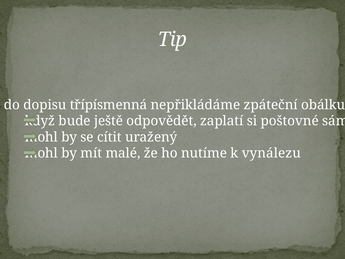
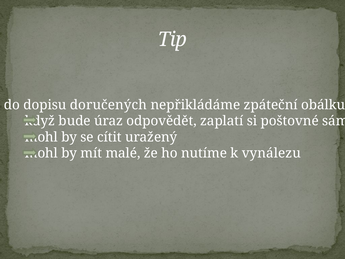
třípísmenná: třípísmenná -> doručených
ještě: ještě -> úraz
